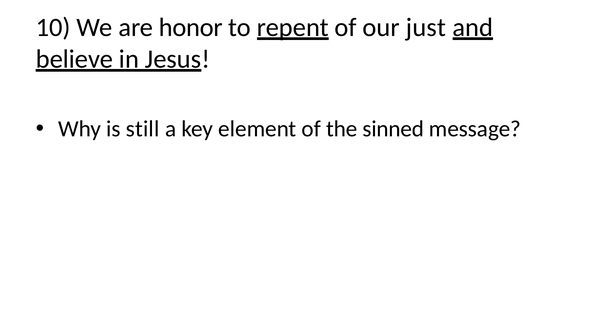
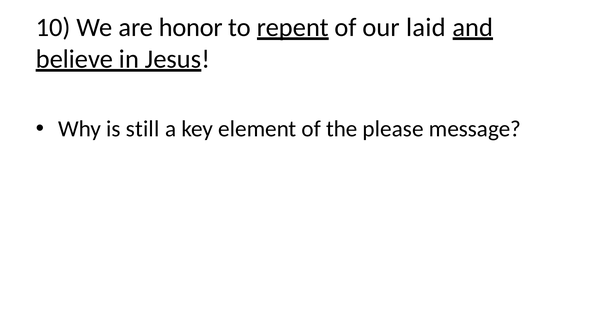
just: just -> laid
sinned: sinned -> please
